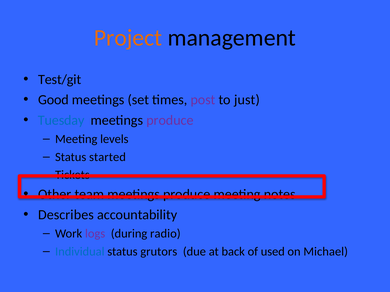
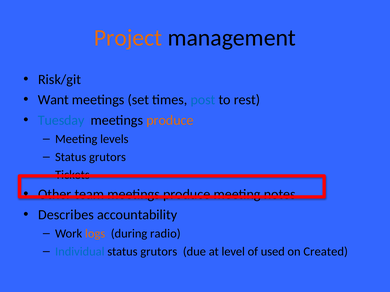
Test/git: Test/git -> Risk/git
Good: Good -> Want
post colour: purple -> blue
just: just -> rest
produce at (170, 120) colour: purple -> orange
started at (107, 157): started -> grutors
logs colour: purple -> orange
back: back -> level
Michael: Michael -> Created
